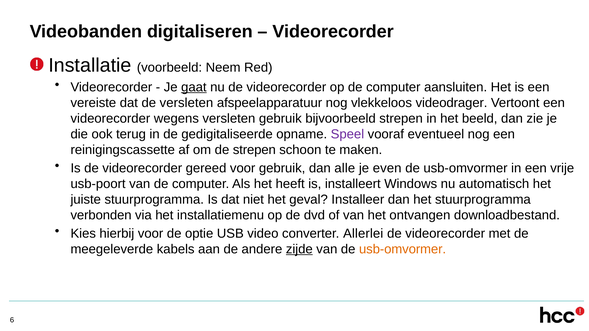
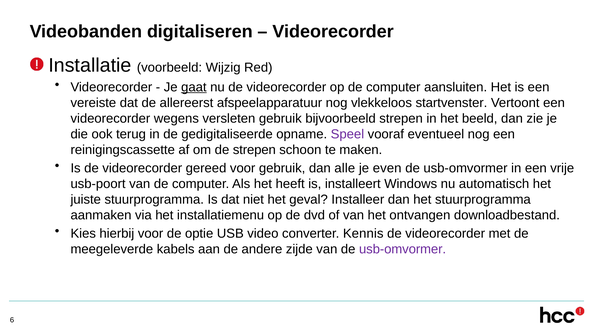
Neem: Neem -> Wijzig
de versleten: versleten -> allereerst
videodrager: videodrager -> startvenster
verbonden: verbonden -> aanmaken
Allerlei: Allerlei -> Kennis
zijde underline: present -> none
usb-omvormer at (403, 249) colour: orange -> purple
